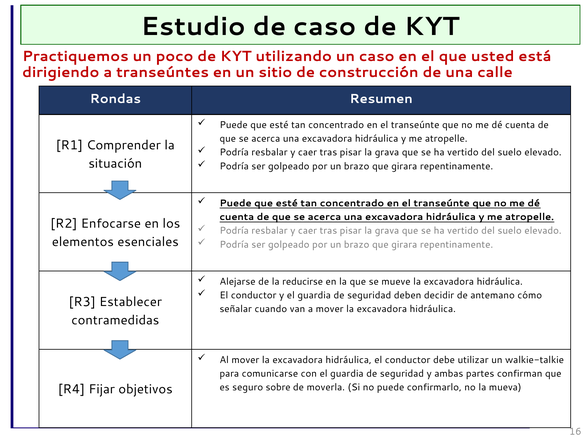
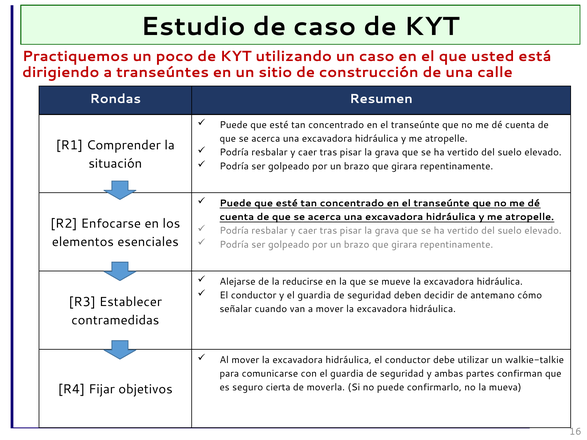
sobre: sobre -> cierta
